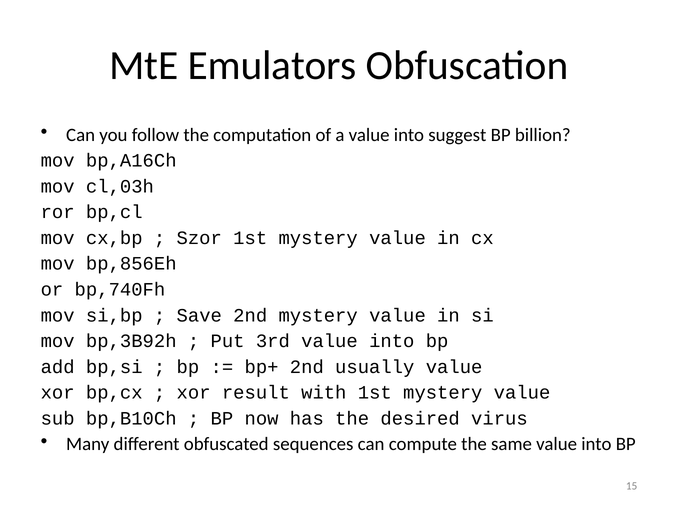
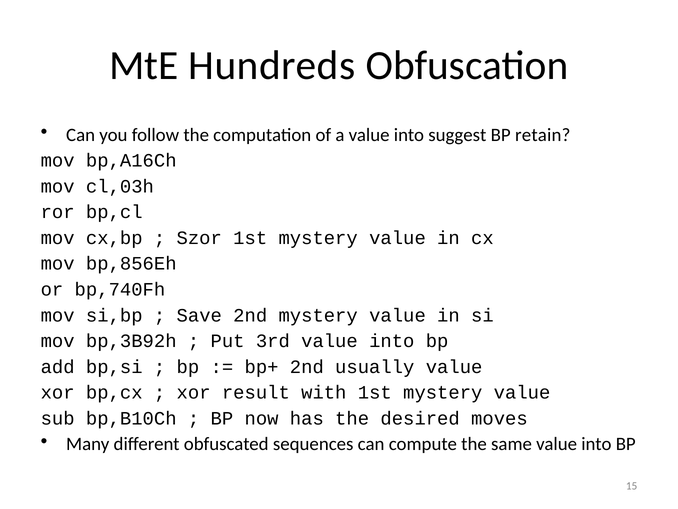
Emulators: Emulators -> Hundreds
billion: billion -> retain
virus: virus -> moves
